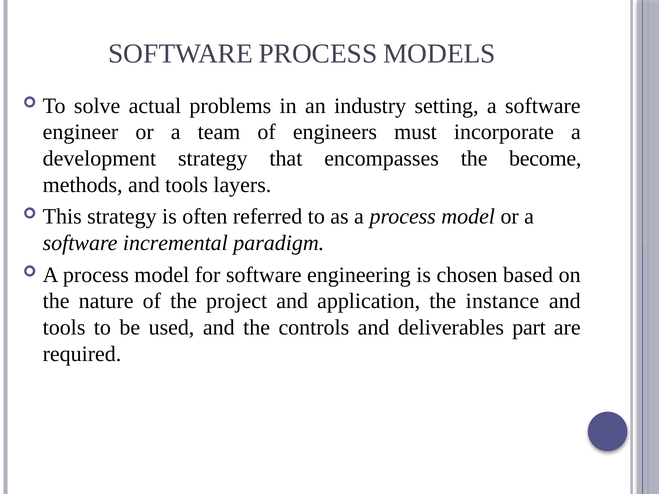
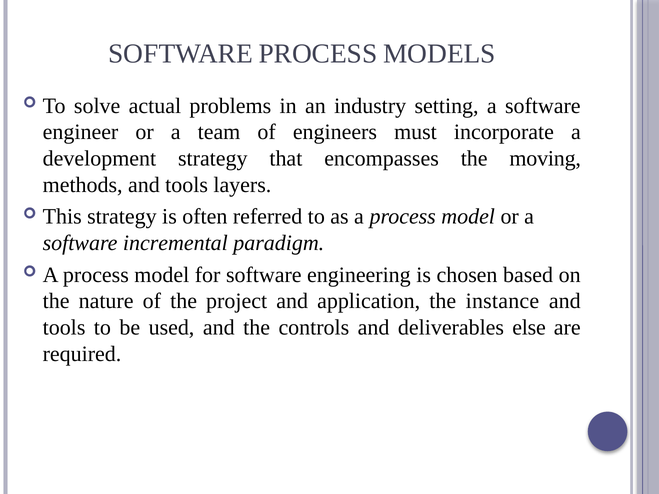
become: become -> moving
part: part -> else
